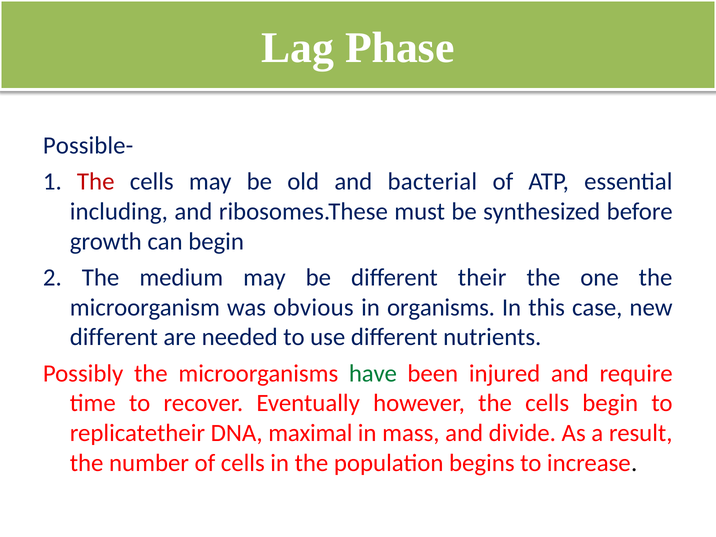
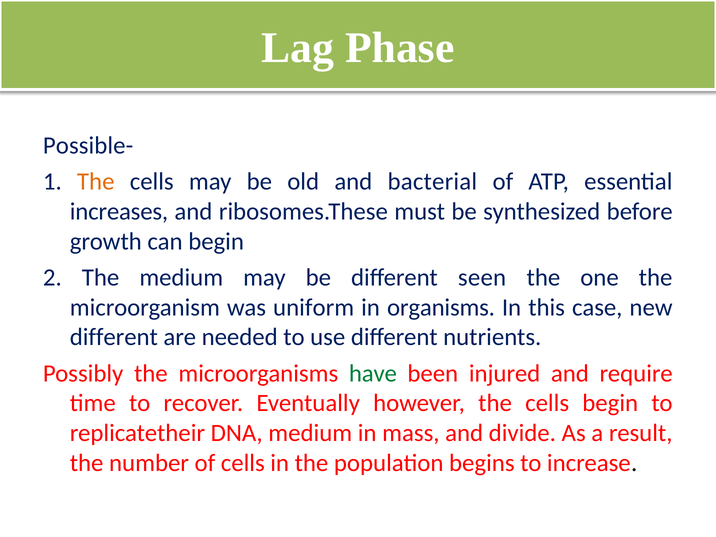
The at (96, 182) colour: red -> orange
including: including -> increases
their: their -> seen
obvious: obvious -> uniform
DNA maximal: maximal -> medium
